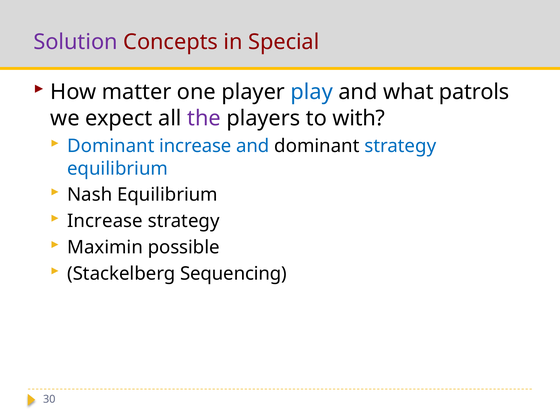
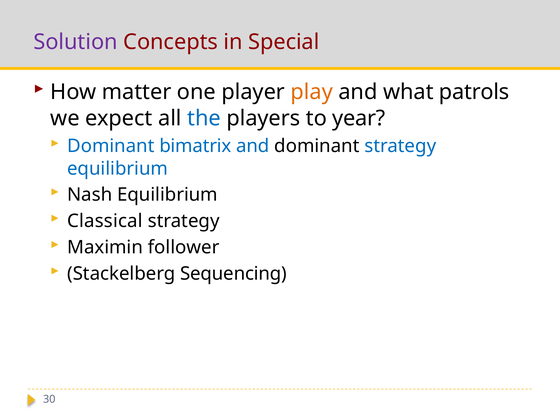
play colour: blue -> orange
the colour: purple -> blue
with: with -> year
Dominant increase: increase -> bimatrix
Increase at (105, 221): Increase -> Classical
possible: possible -> follower
